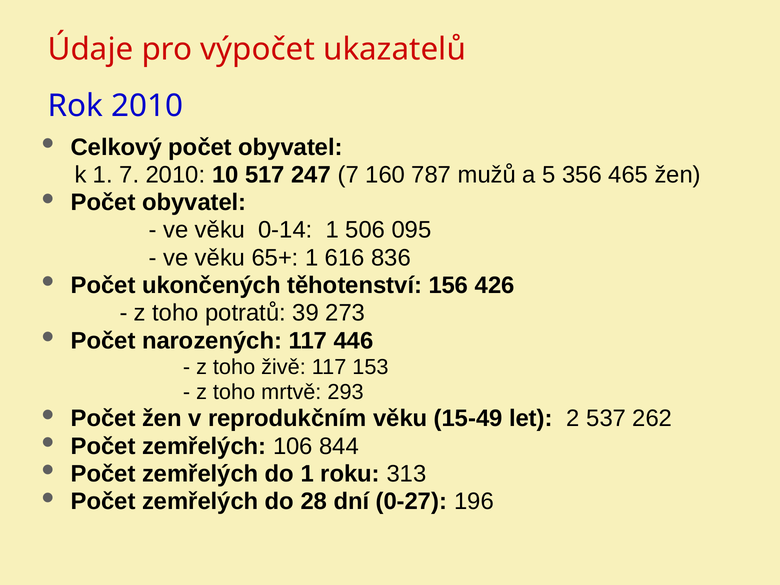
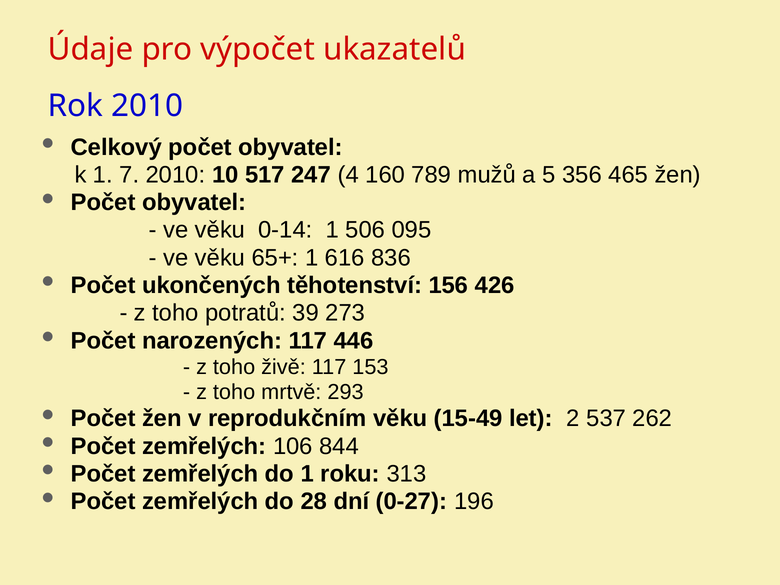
247 7: 7 -> 4
787: 787 -> 789
